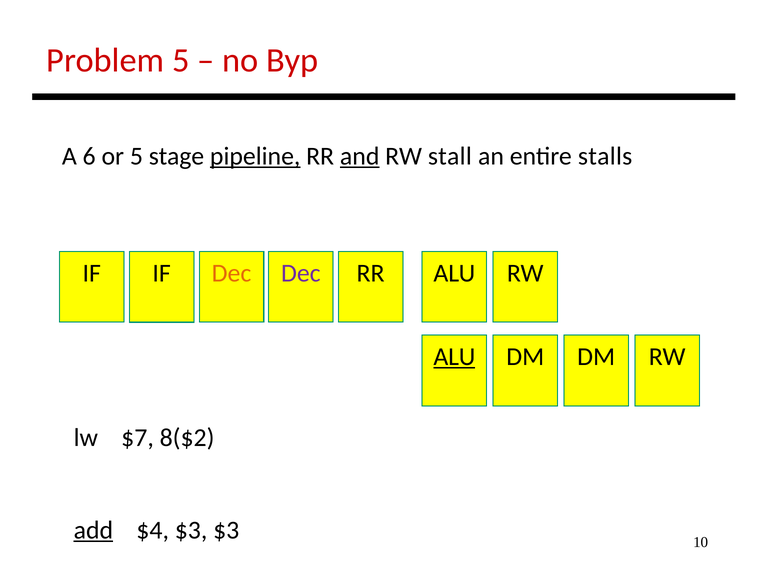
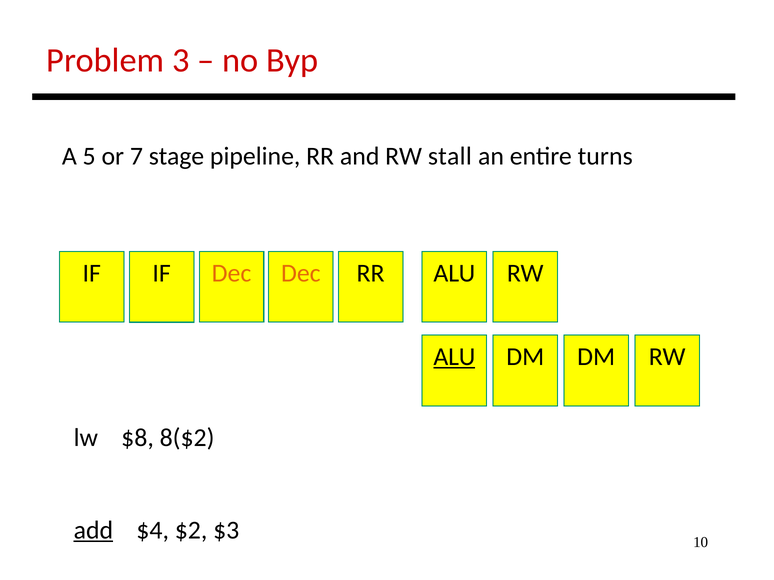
Problem 5: 5 -> 3
6: 6 -> 5
or 5: 5 -> 7
pipeline underline: present -> none
and underline: present -> none
stalls: stalls -> turns
Dec at (301, 273) colour: purple -> orange
$7: $7 -> $8
$4 $3: $3 -> $2
